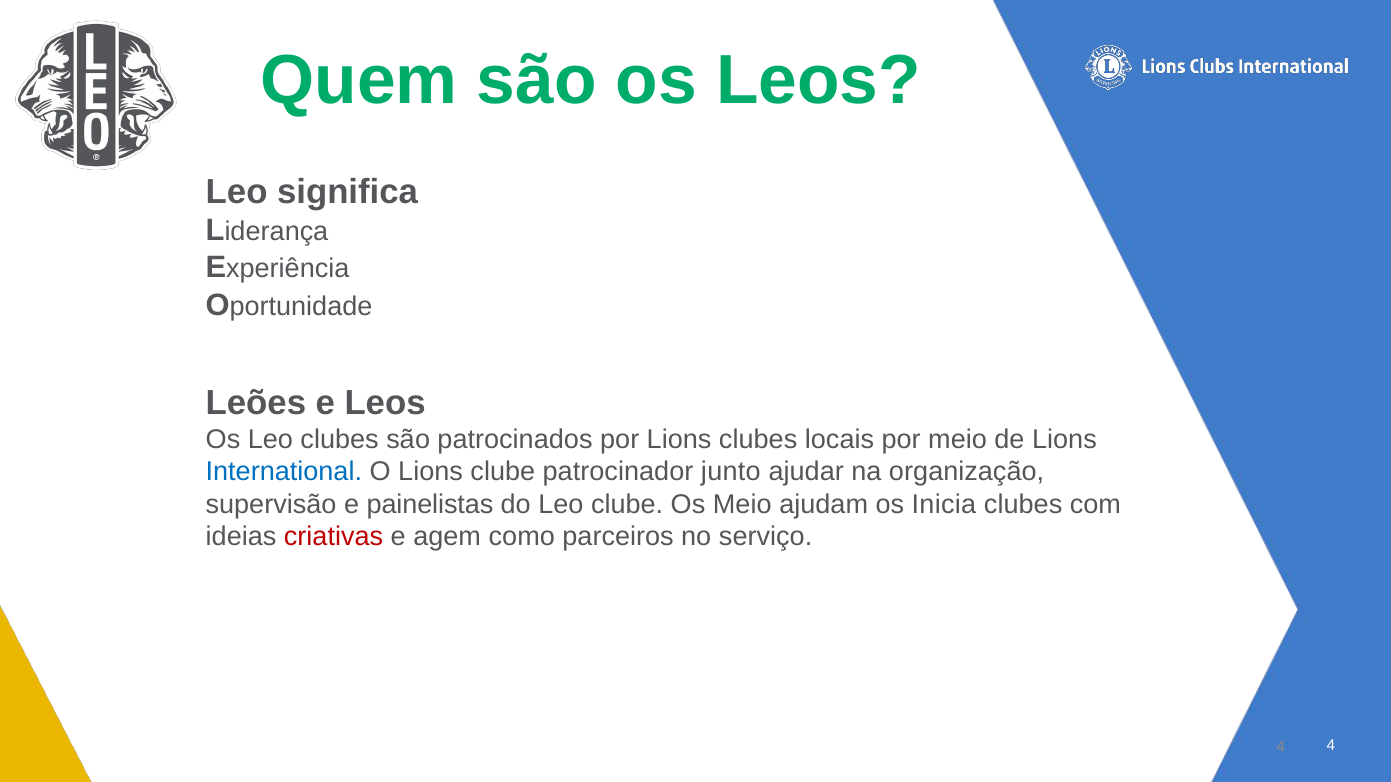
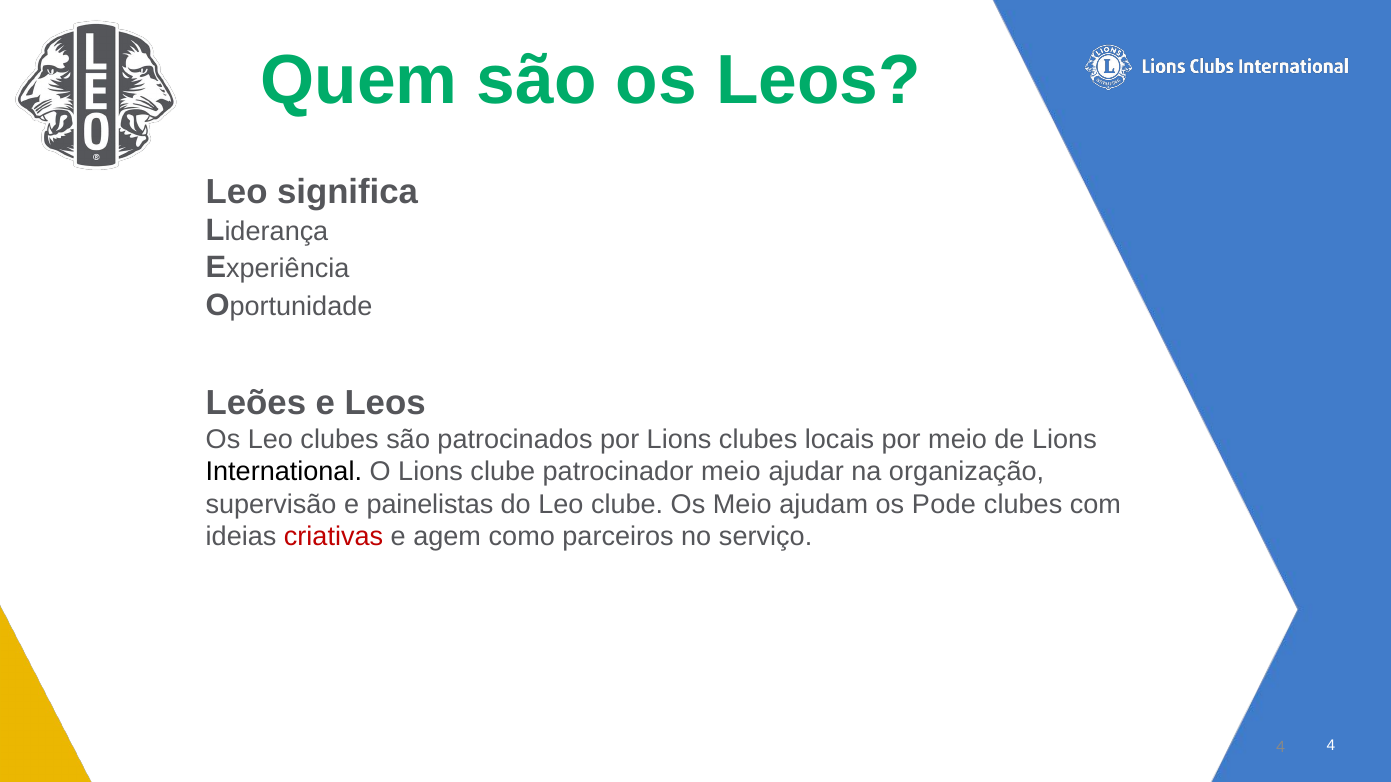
International colour: blue -> black
patrocinador junto: junto -> meio
Inicia: Inicia -> Pode
